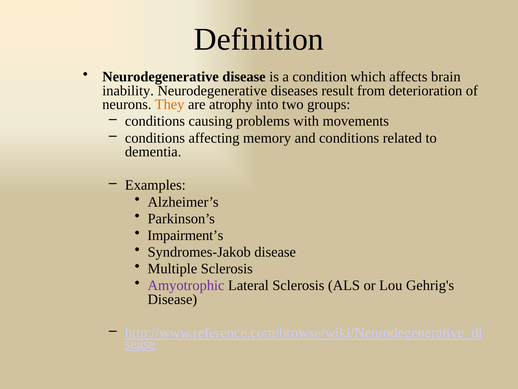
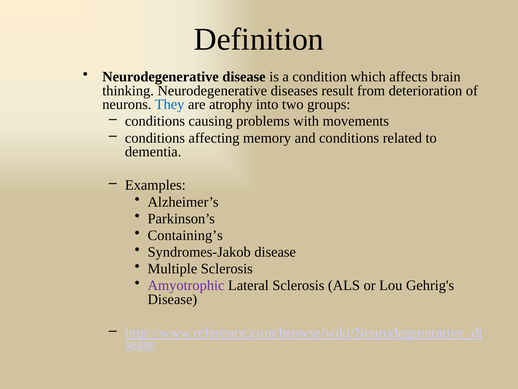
inability: inability -> thinking
They colour: orange -> blue
Impairment’s: Impairment’s -> Containing’s
